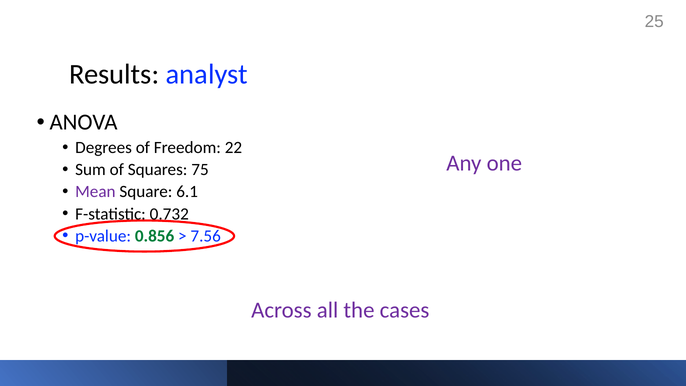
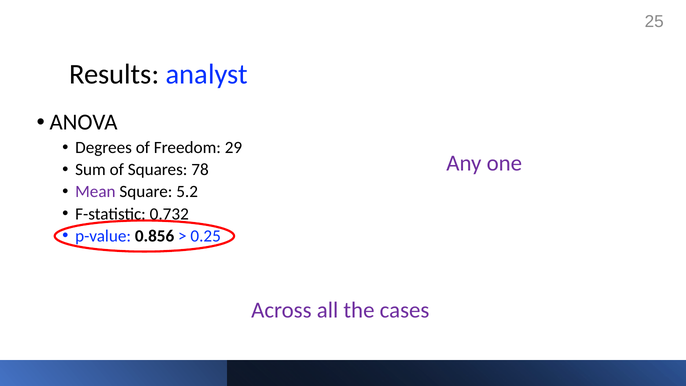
22: 22 -> 29
75: 75 -> 78
6.1: 6.1 -> 5.2
0.856 colour: green -> black
7.56: 7.56 -> 0.25
